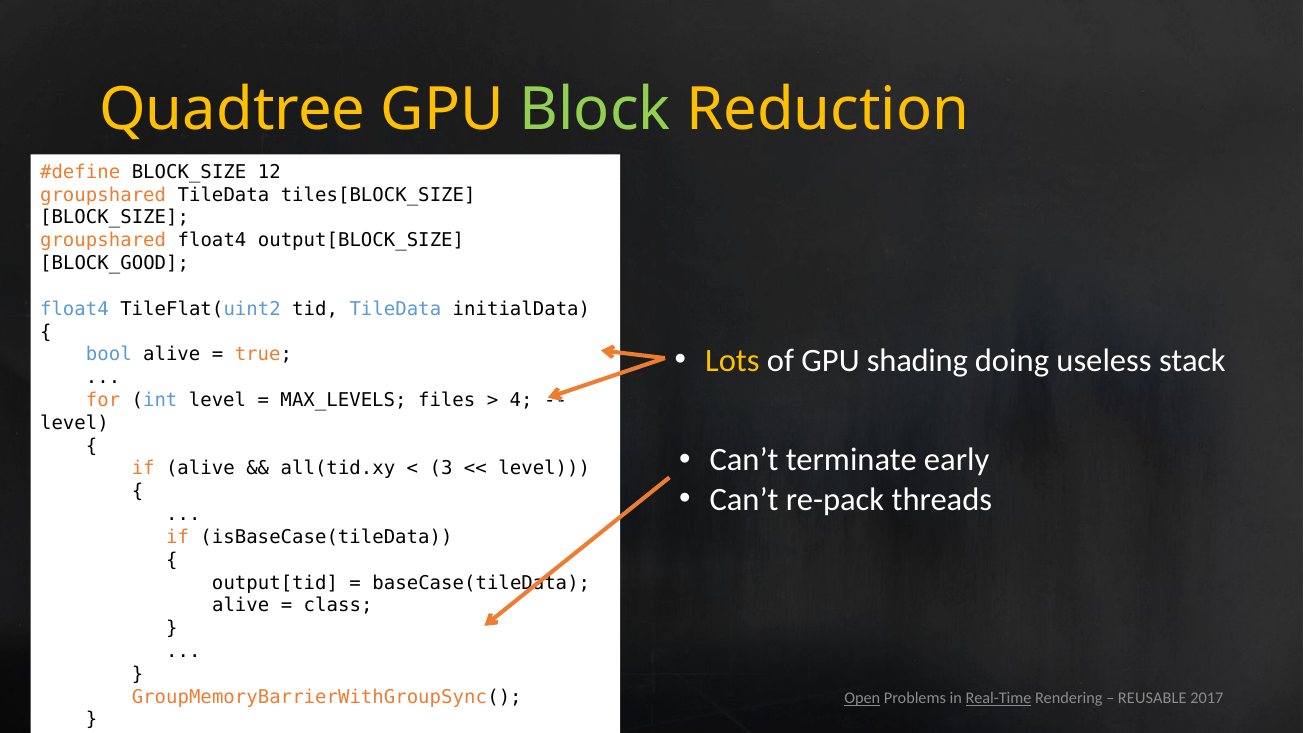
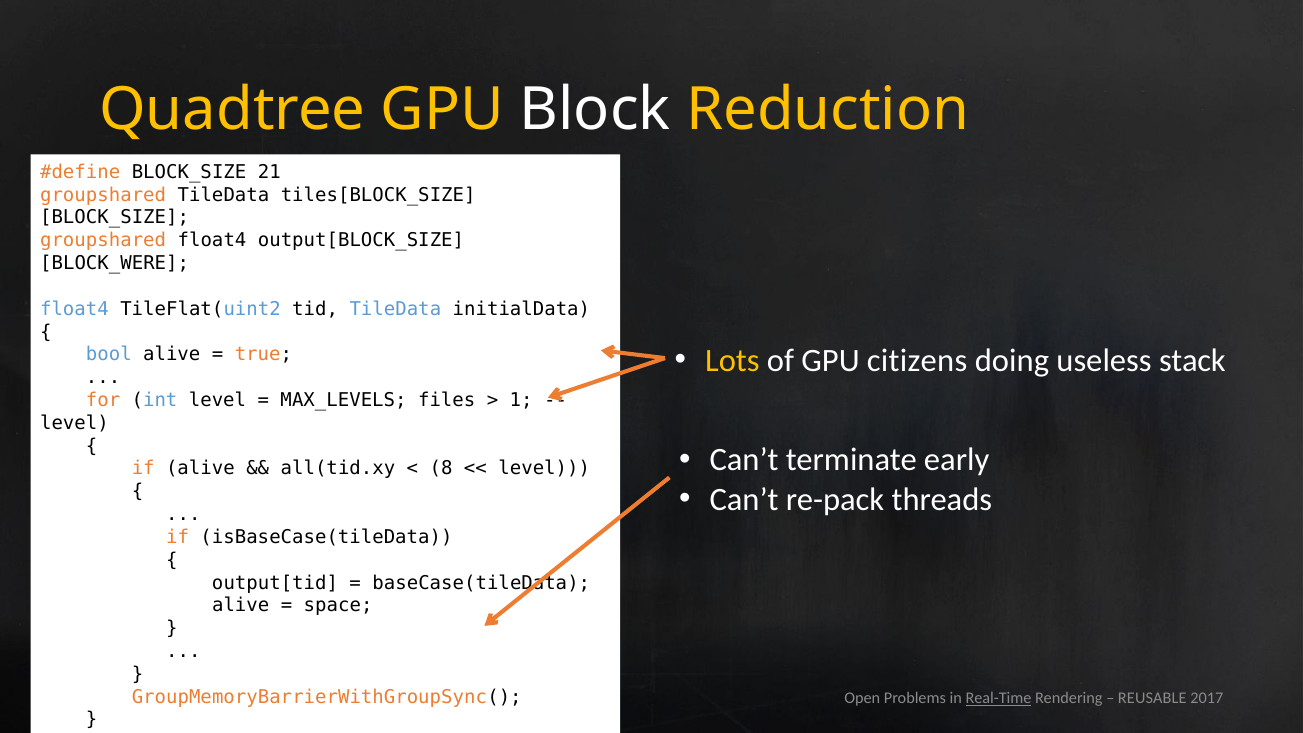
Block colour: light green -> white
12: 12 -> 21
BLOCK_GOOD: BLOCK_GOOD -> BLOCK_WERE
shading: shading -> citizens
4: 4 -> 1
3: 3 -> 8
class: class -> space
Open underline: present -> none
